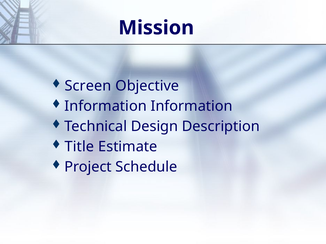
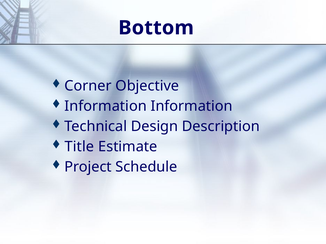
Mission: Mission -> Bottom
Screen: Screen -> Corner
